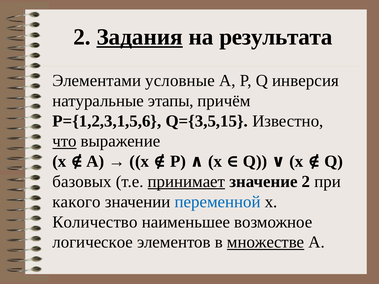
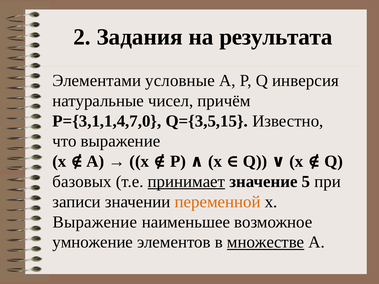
Задания underline: present -> none
этапы: этапы -> чисел
P={1,2,3,1,5,6: P={1,2,3,1,5,6 -> P={3,1,1,4,7,0
что underline: present -> none
значение 2: 2 -> 5
какого: какого -> записи
переменной colour: blue -> orange
Количество at (95, 222): Количество -> Выражение
логическое: логическое -> умножение
